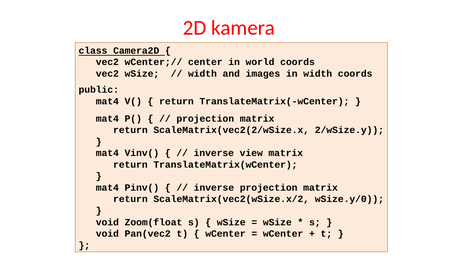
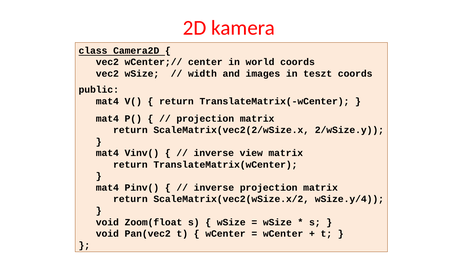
in width: width -> teszt
wSize.y/0: wSize.y/0 -> wSize.y/4
